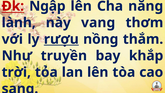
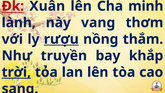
Ngập: Ngập -> Xuân
năng: năng -> minh
trời underline: none -> present
